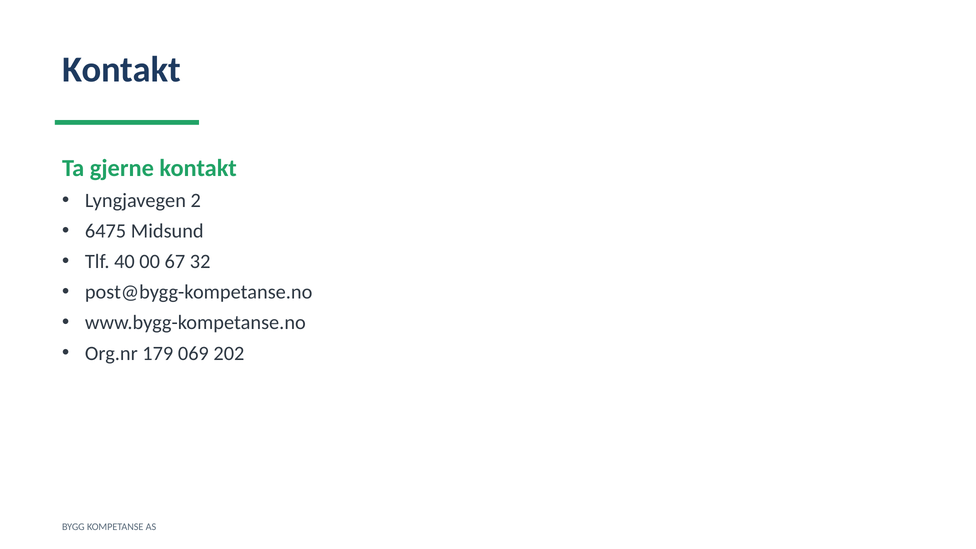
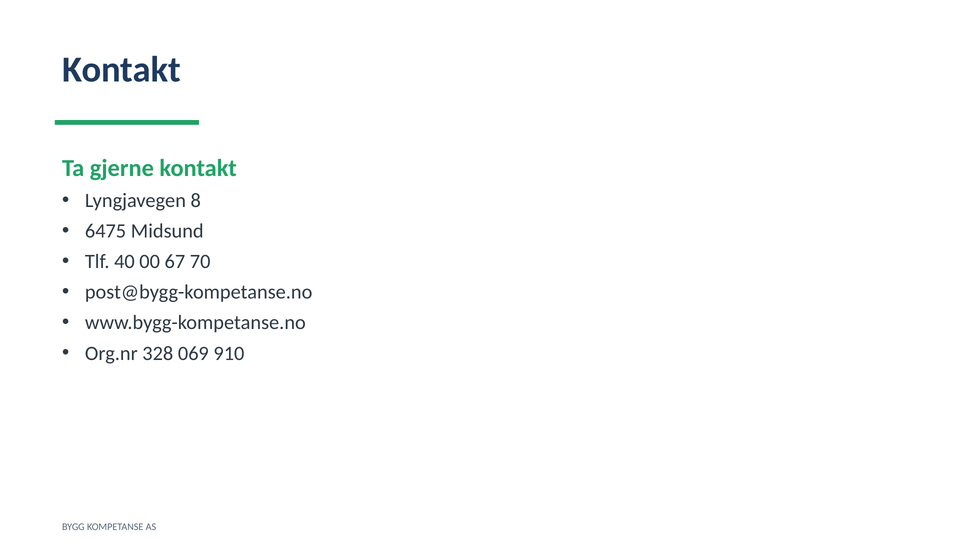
2: 2 -> 8
32: 32 -> 70
179: 179 -> 328
202: 202 -> 910
